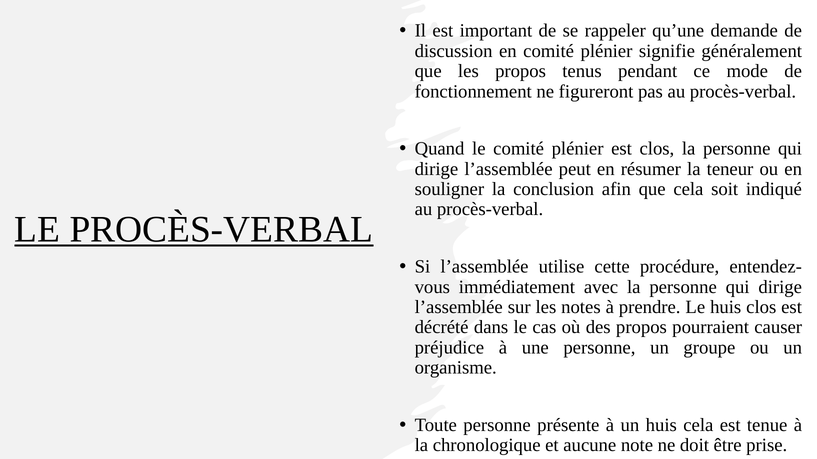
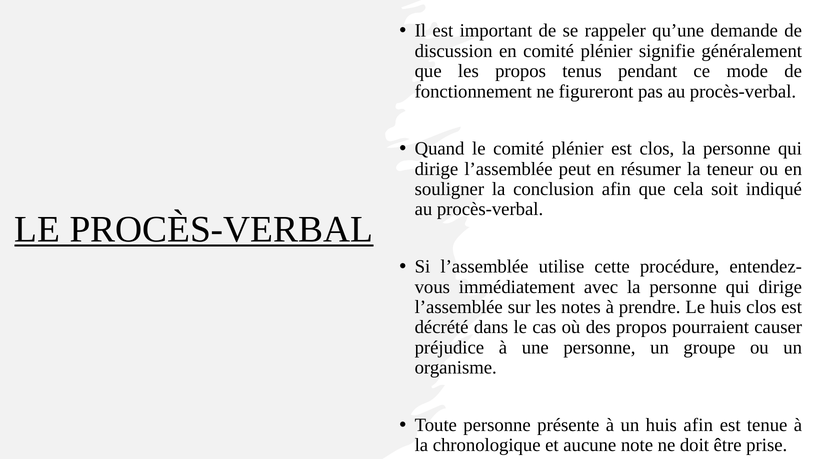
huis cela: cela -> afin
